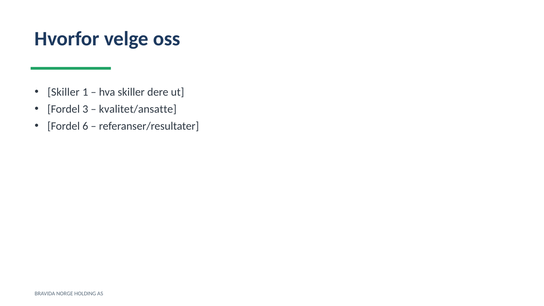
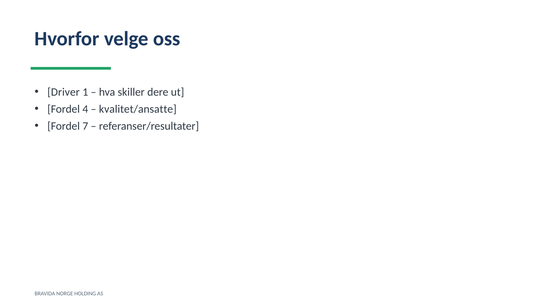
Skiller at (64, 92): Skiller -> Driver
3: 3 -> 4
6: 6 -> 7
